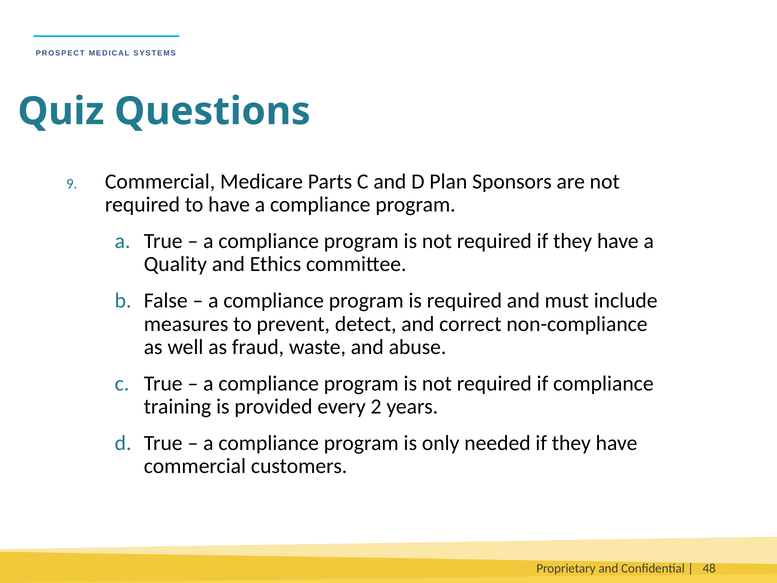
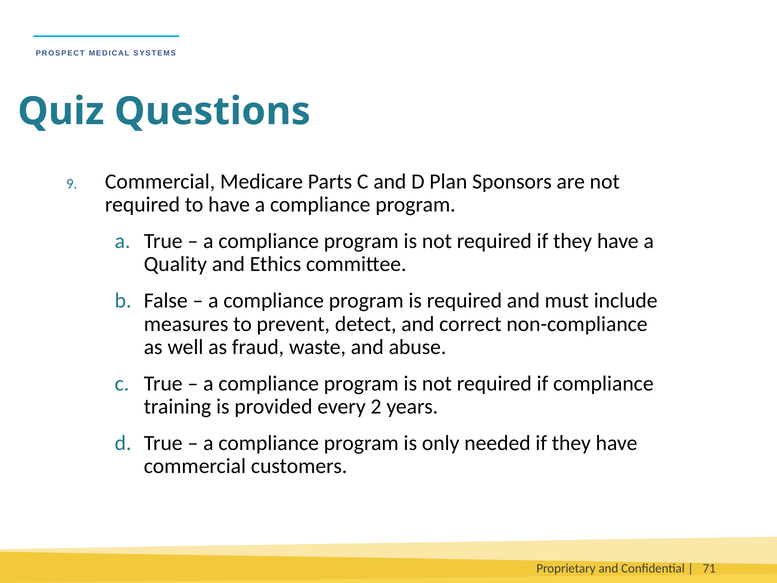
48: 48 -> 71
